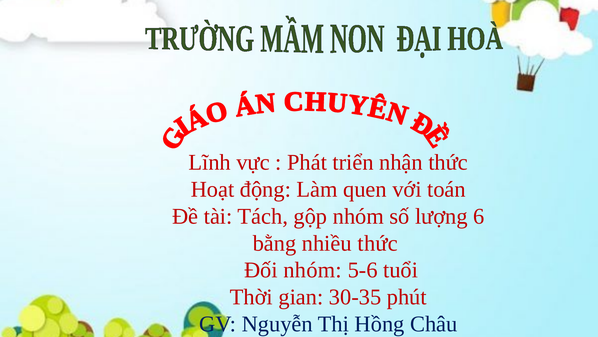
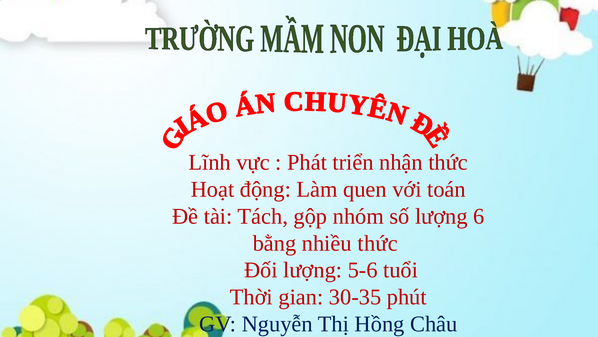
Đối nhóm: nhóm -> lượng
